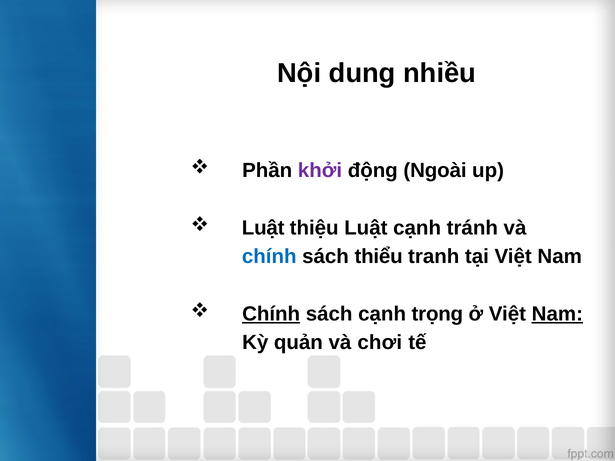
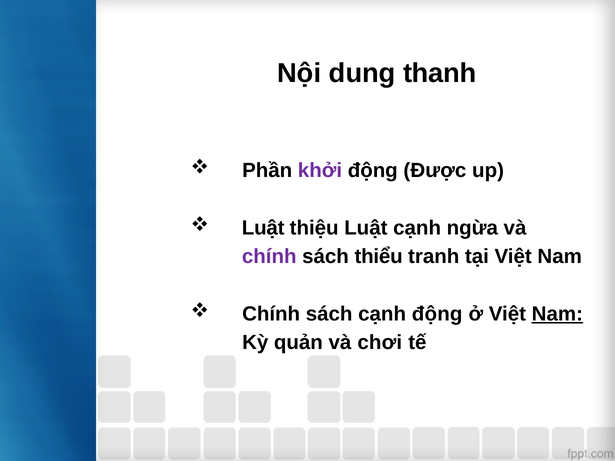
nhiều: nhiều -> thanh
Ngoài: Ngoài -> Được
tránh: tránh -> ngừa
chính at (269, 257) colour: blue -> purple
Chính at (271, 314) underline: present -> none
cạnh trọng: trọng -> động
